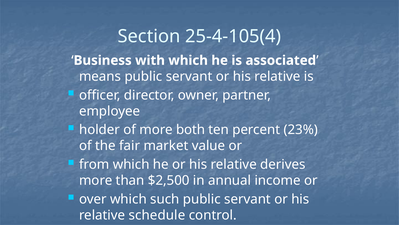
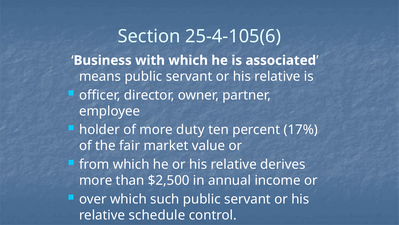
25-4-105(4: 25-4-105(4 -> 25-4-105(6
both: both -> duty
23%: 23% -> 17%
